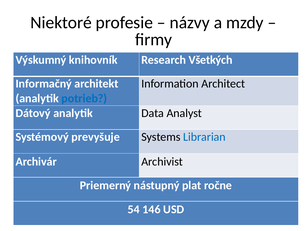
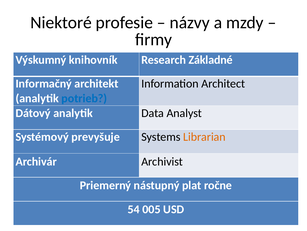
Všetkých: Všetkých -> Základné
Librarian colour: blue -> orange
146: 146 -> 005
